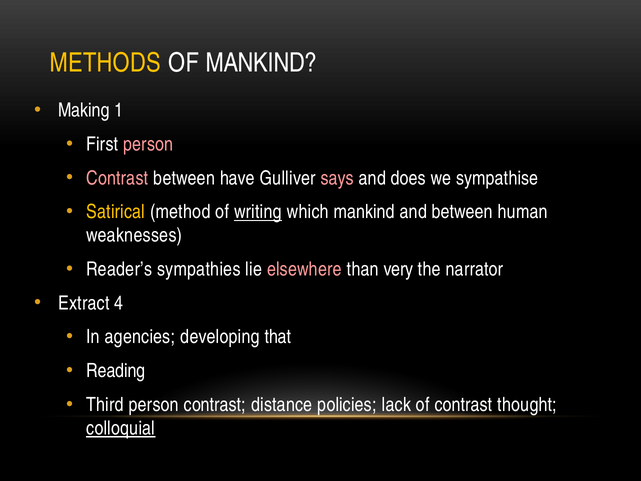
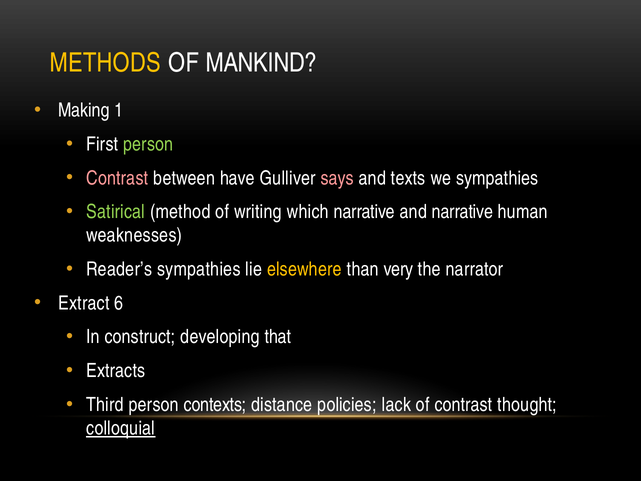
person at (148, 144) colour: pink -> light green
does: does -> texts
we sympathise: sympathise -> sympathies
Satirical colour: yellow -> light green
writing underline: present -> none
which mankind: mankind -> narrative
and between: between -> narrative
elsewhere colour: pink -> yellow
4: 4 -> 6
agencies: agencies -> construct
Reading: Reading -> Extracts
person contrast: contrast -> contexts
